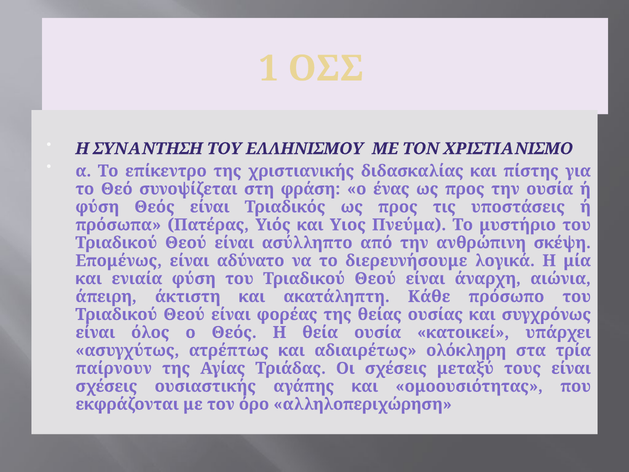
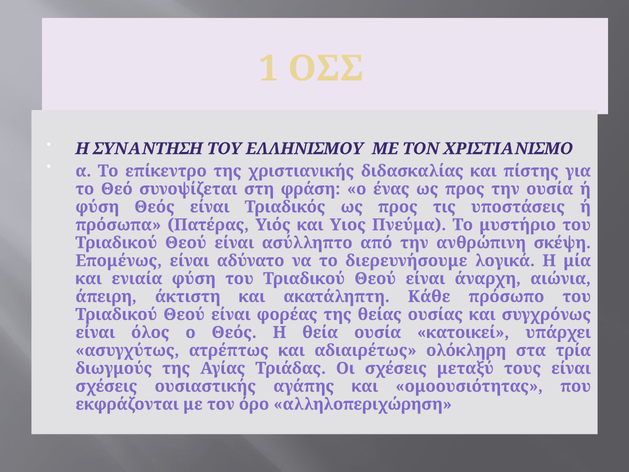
παίρνουν: παίρνουν -> διωγμούς
